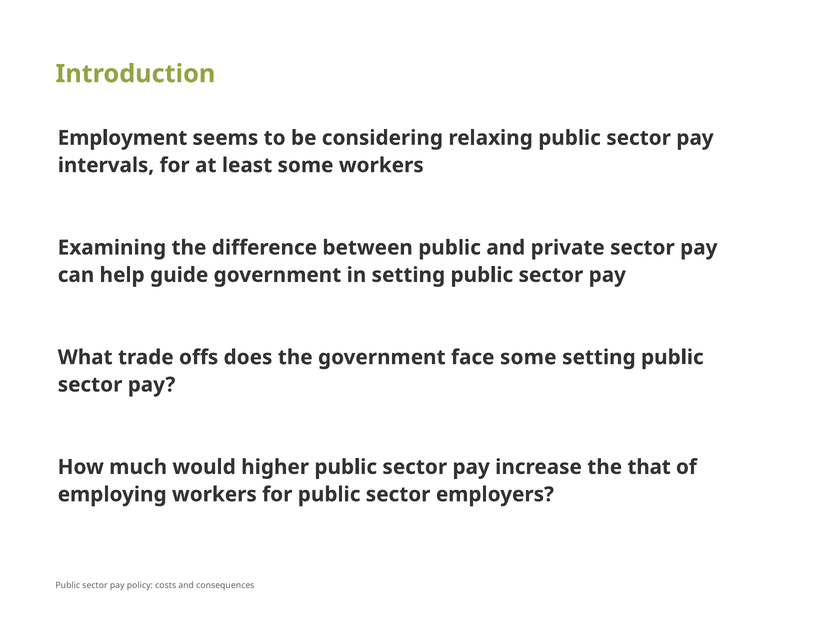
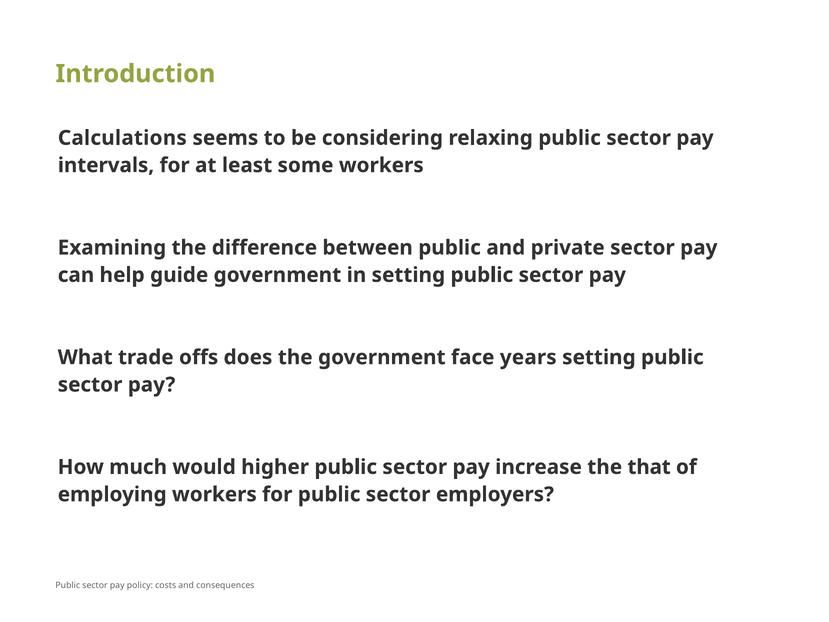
Employment: Employment -> Calculations
face some: some -> years
